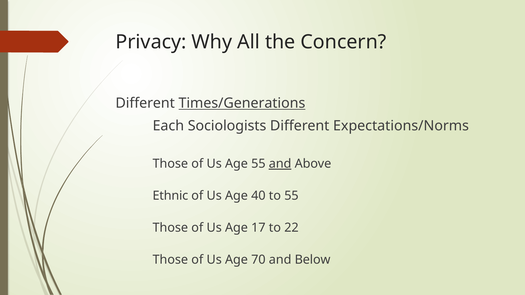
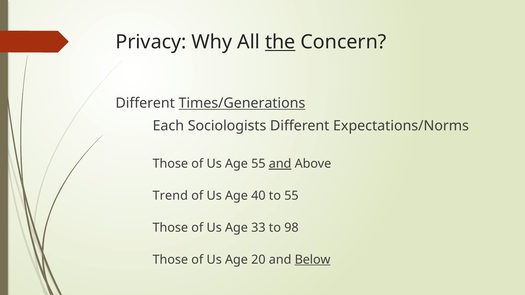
the underline: none -> present
Ethnic: Ethnic -> Trend
17: 17 -> 33
22: 22 -> 98
70: 70 -> 20
Below underline: none -> present
